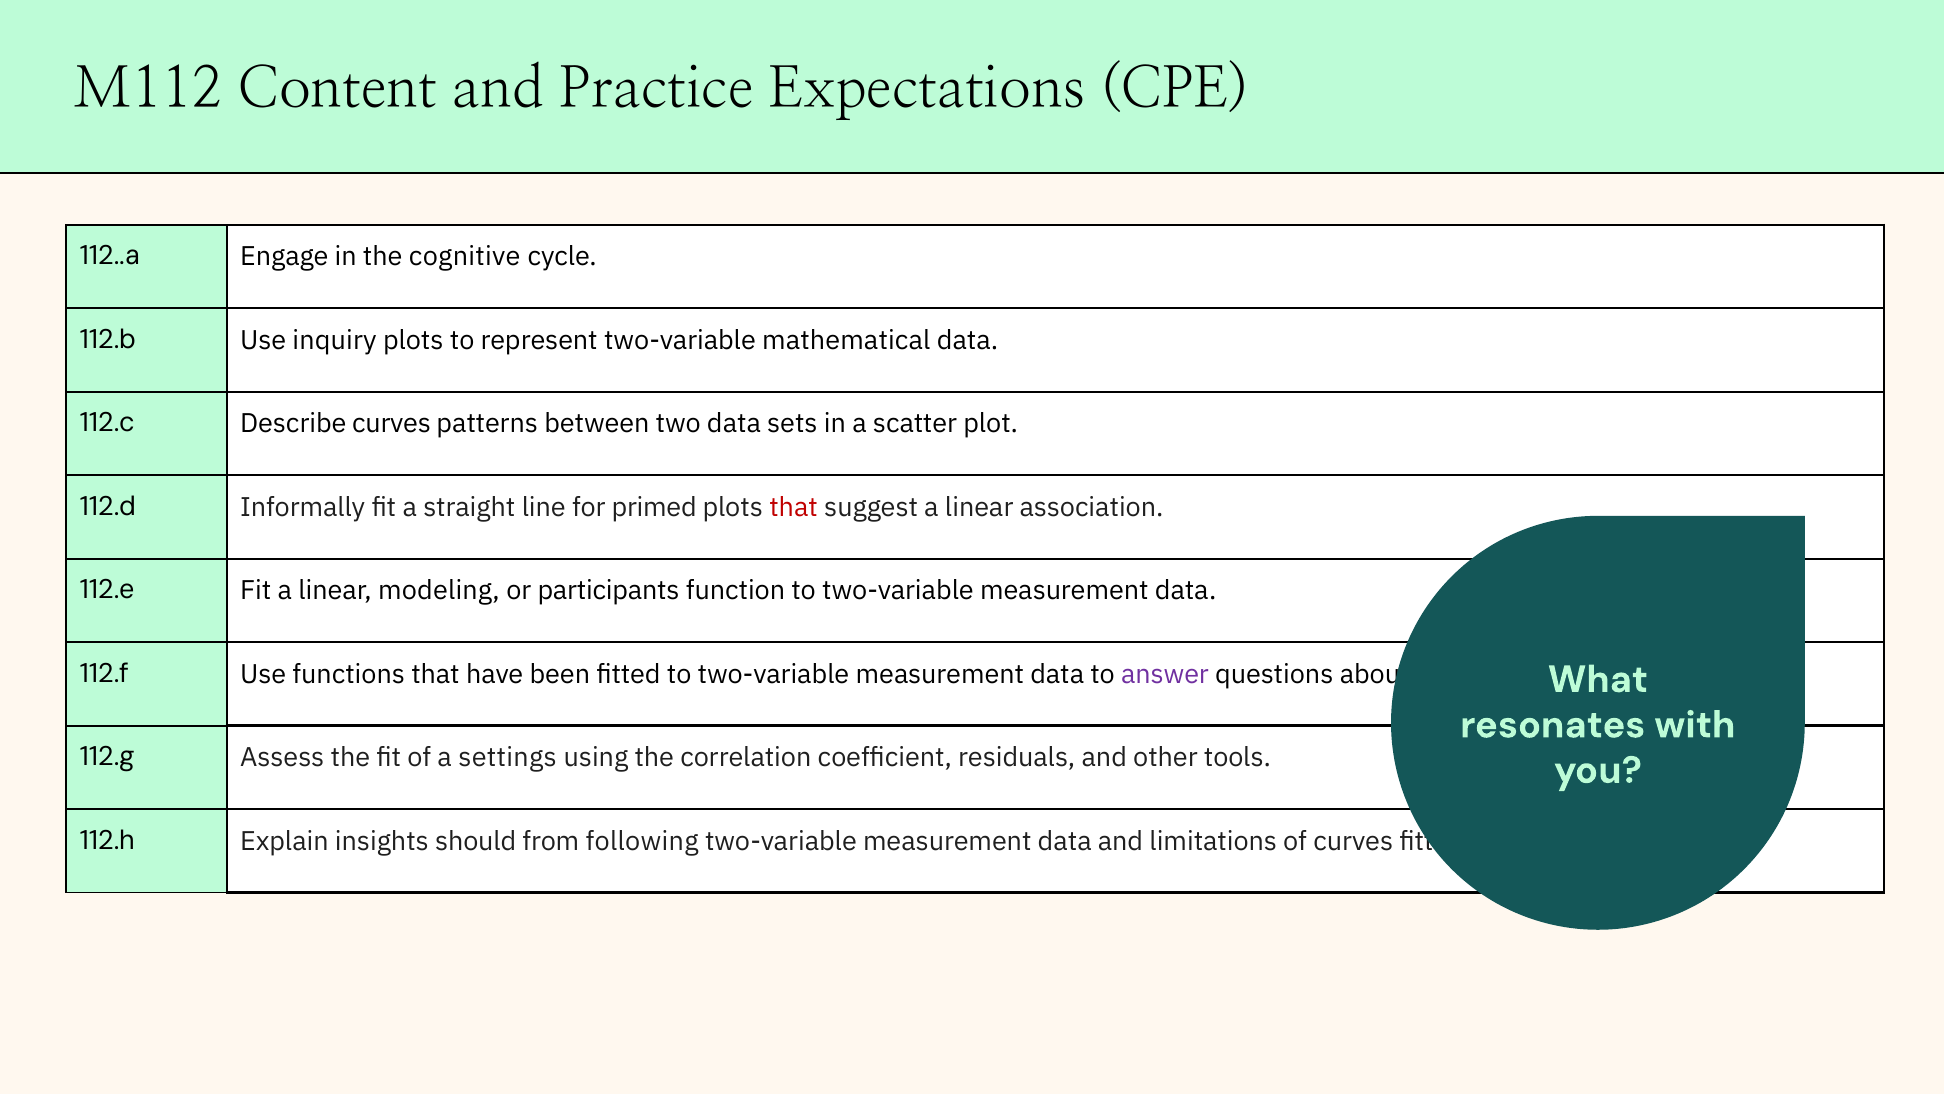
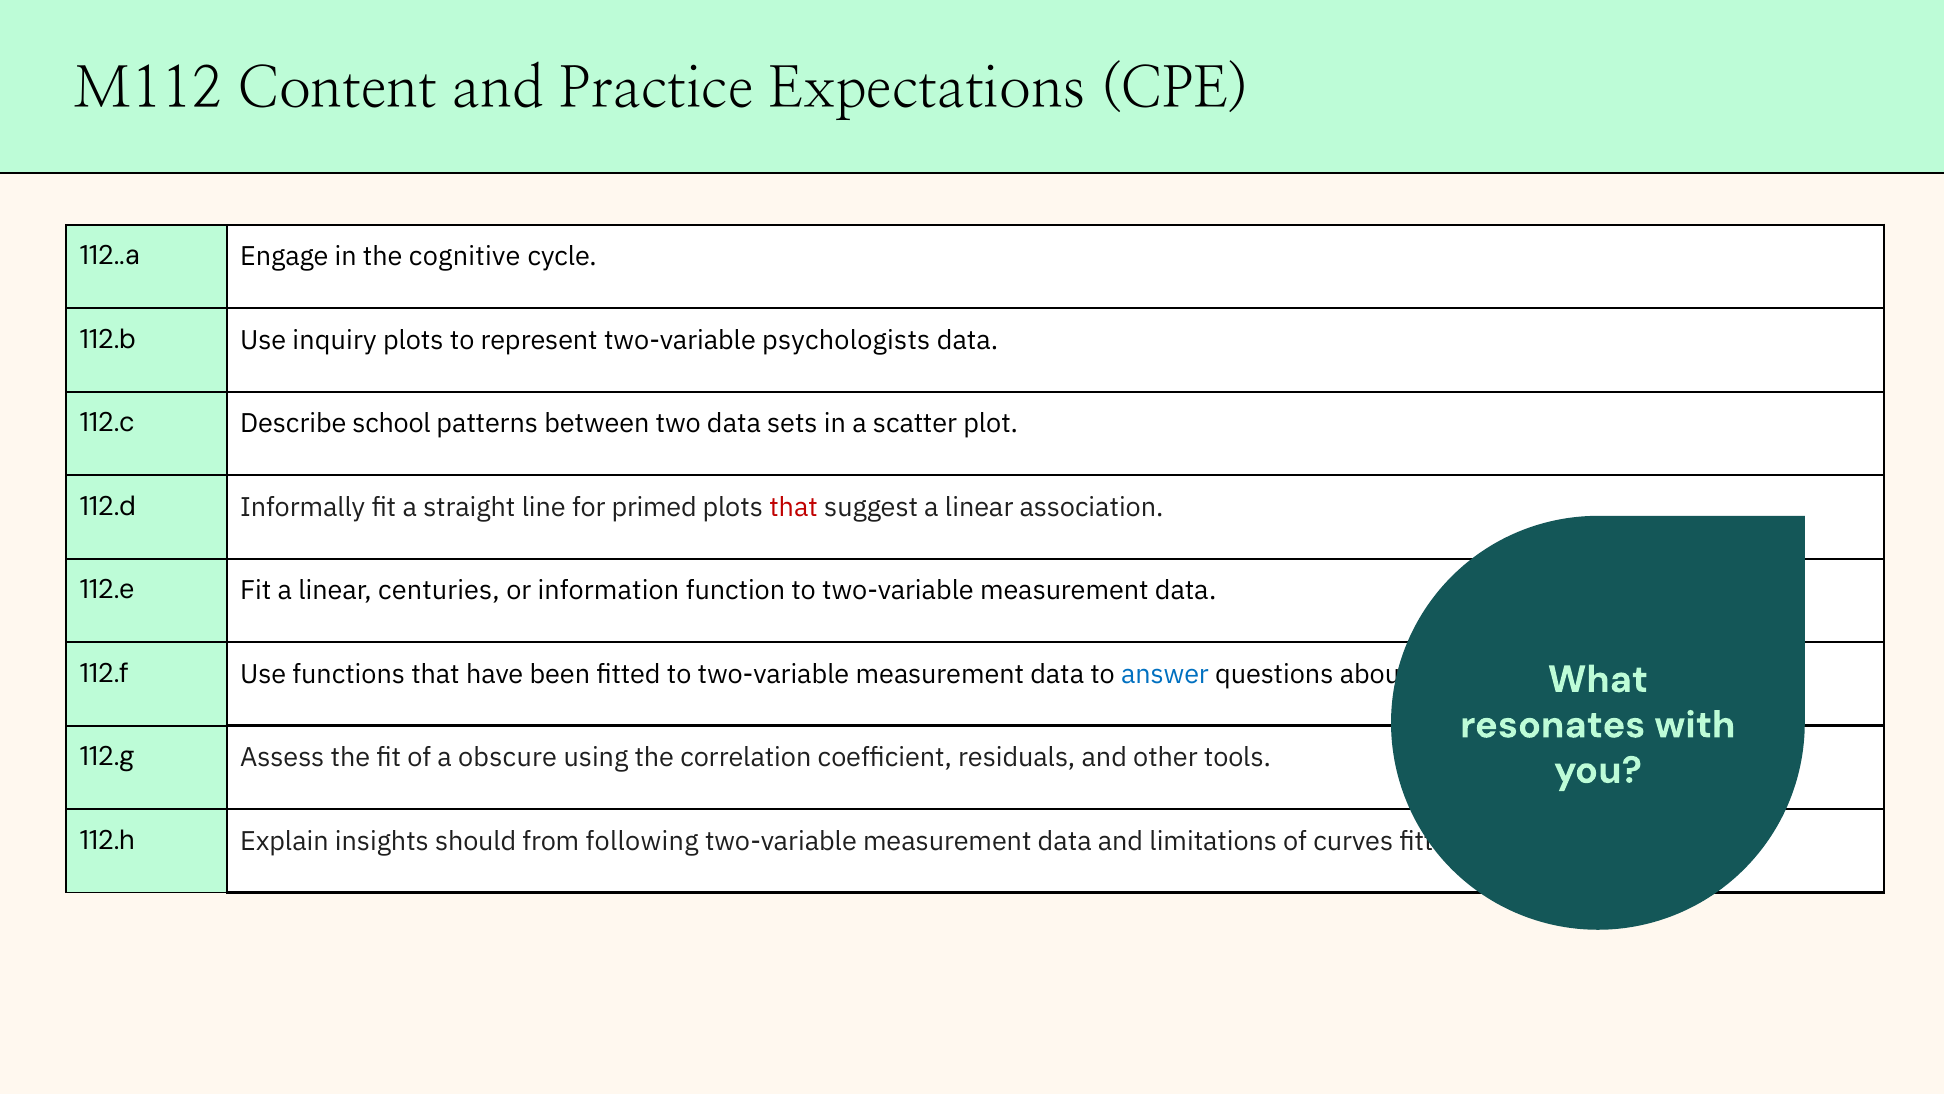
mathematical: mathematical -> psychologists
Describe curves: curves -> school
modeling: modeling -> centuries
participants: participants -> information
answer colour: purple -> blue
settings: settings -> obscure
